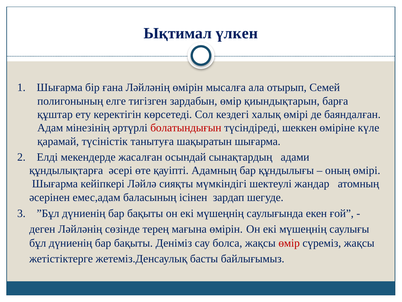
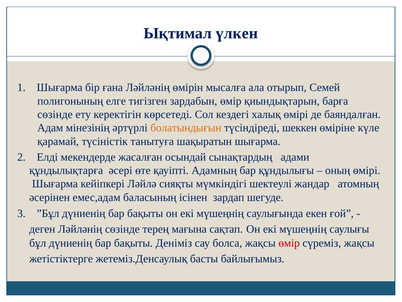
құштар at (55, 114): құштар -> сөзінде
болатындығын colour: red -> orange
мағына өмірін: өмірін -> сақтап
